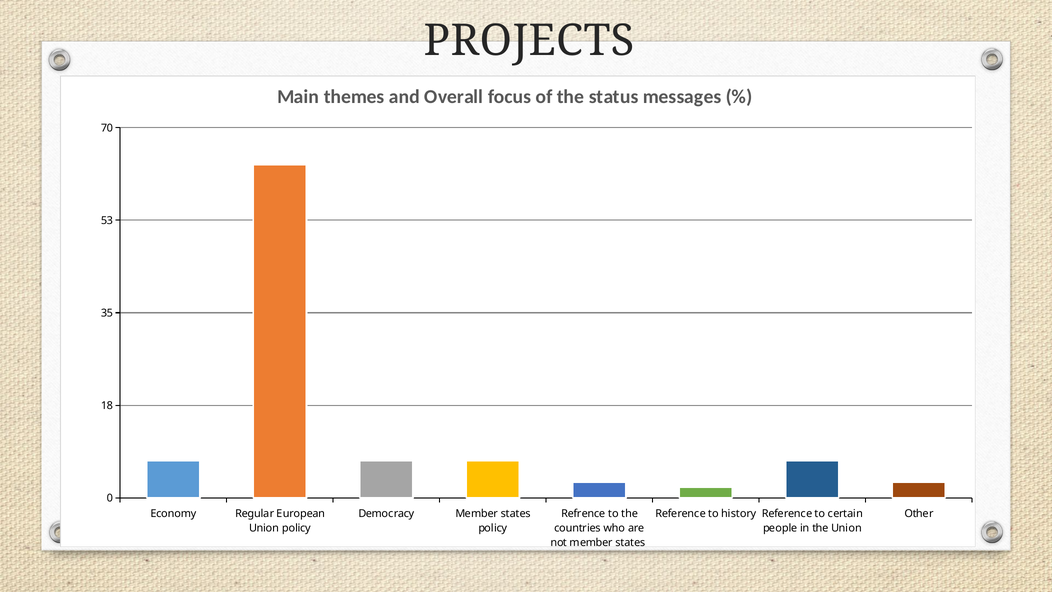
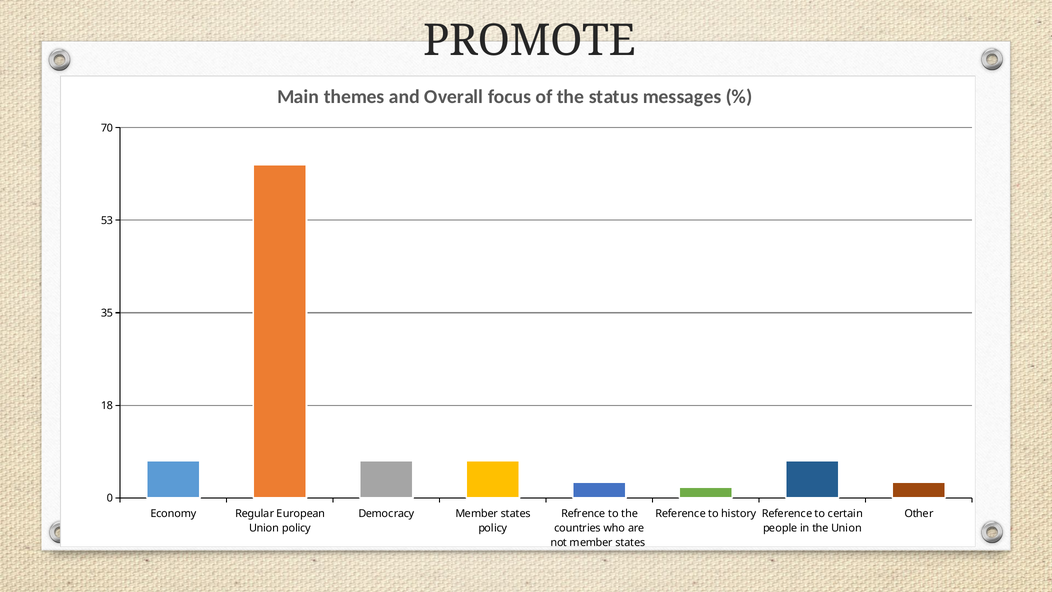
PROJECTS: PROJECTS -> PROMOTE
